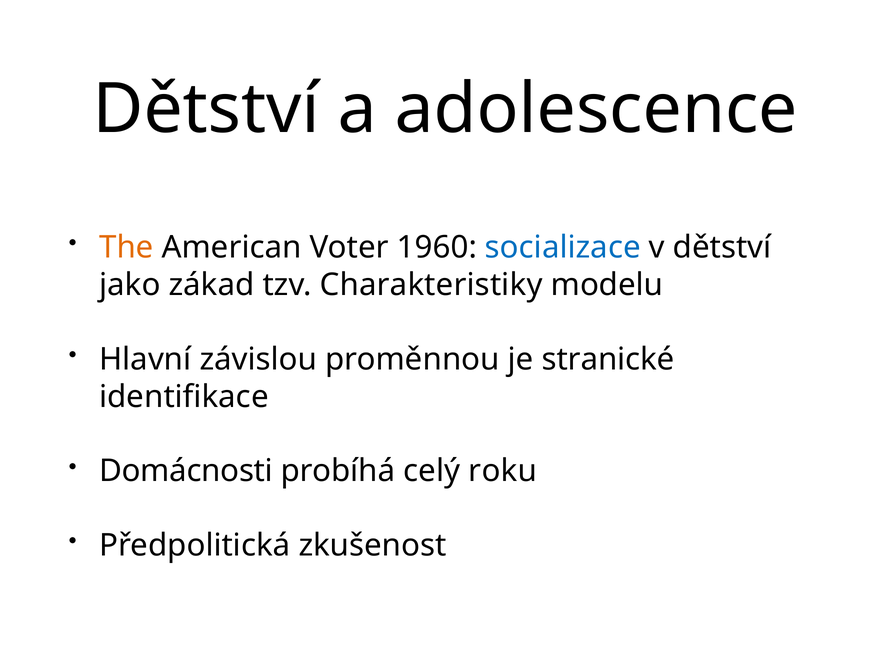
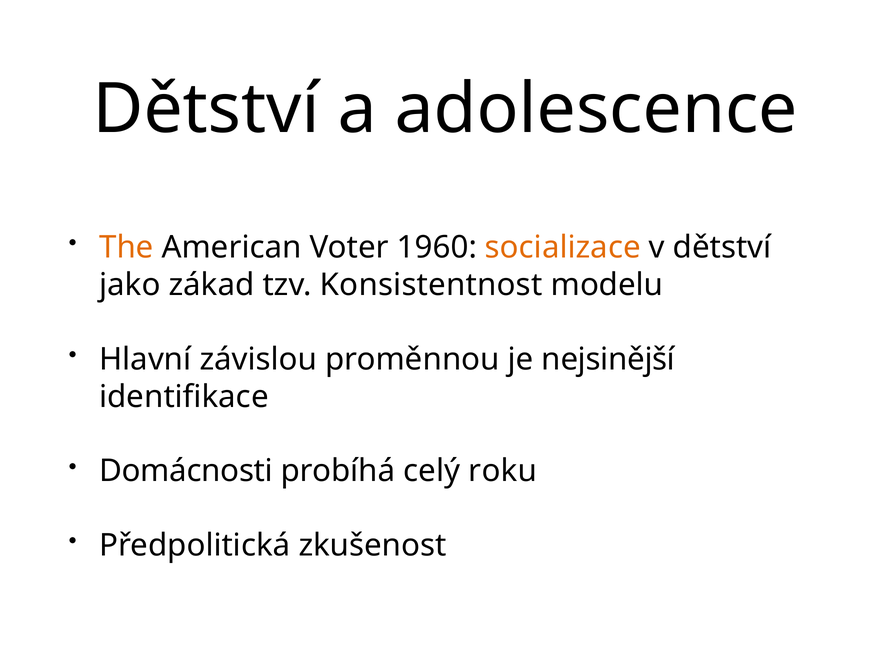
socializace colour: blue -> orange
Charakteristiky: Charakteristiky -> Konsistentnost
stranické: stranické -> nejsinější
